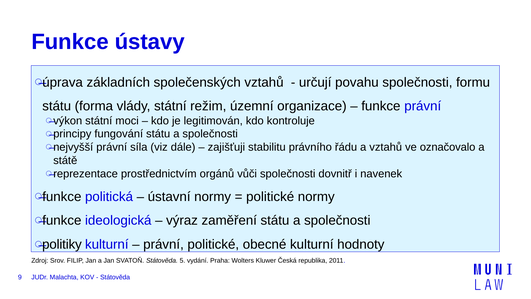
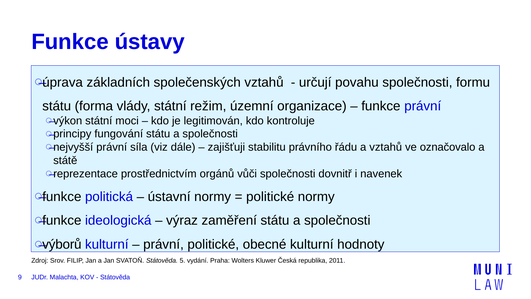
politiky: politiky -> výborů
